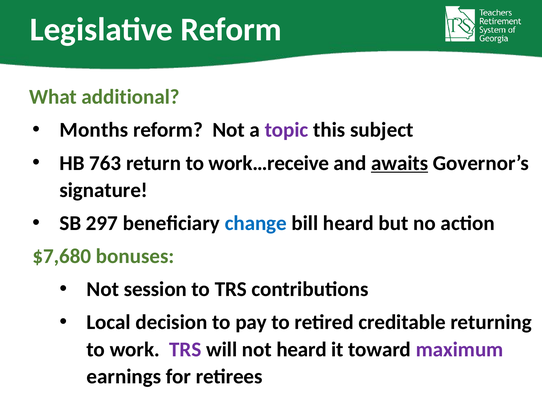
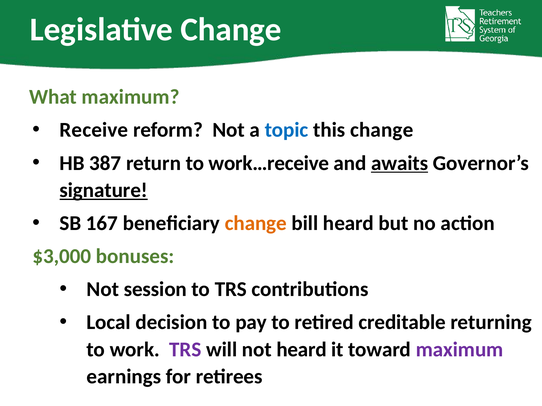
Legislative Reform: Reform -> Change
What additional: additional -> maximum
Months: Months -> Receive
topic colour: purple -> blue
this subject: subject -> change
763: 763 -> 387
signature underline: none -> present
297: 297 -> 167
change at (256, 223) colour: blue -> orange
$7,680: $7,680 -> $3,000
